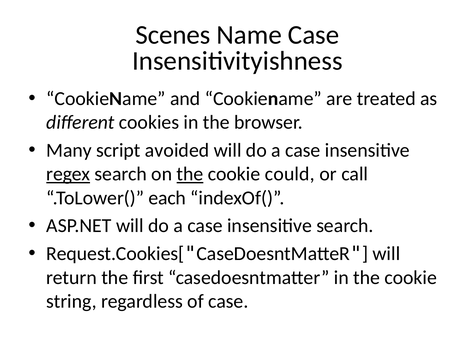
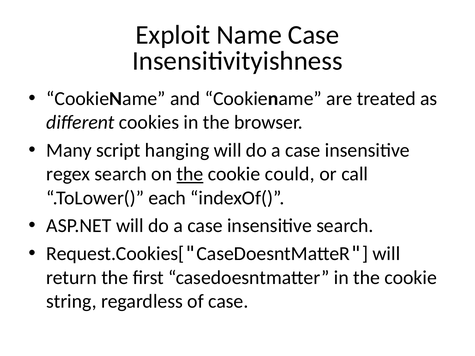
Scenes: Scenes -> Exploit
avoided: avoided -> hanging
regex underline: present -> none
